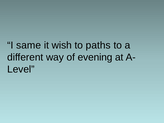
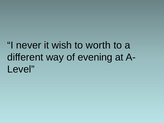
same: same -> never
paths: paths -> worth
